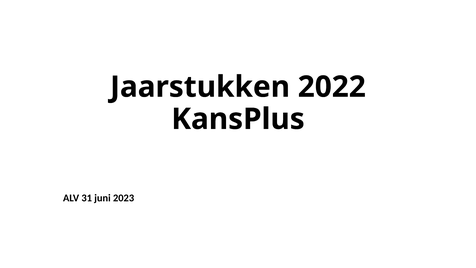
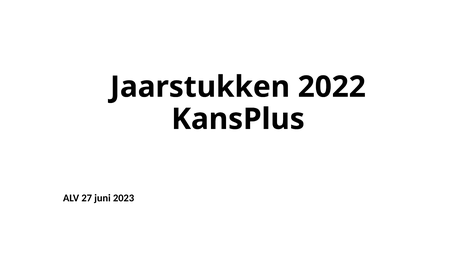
31: 31 -> 27
